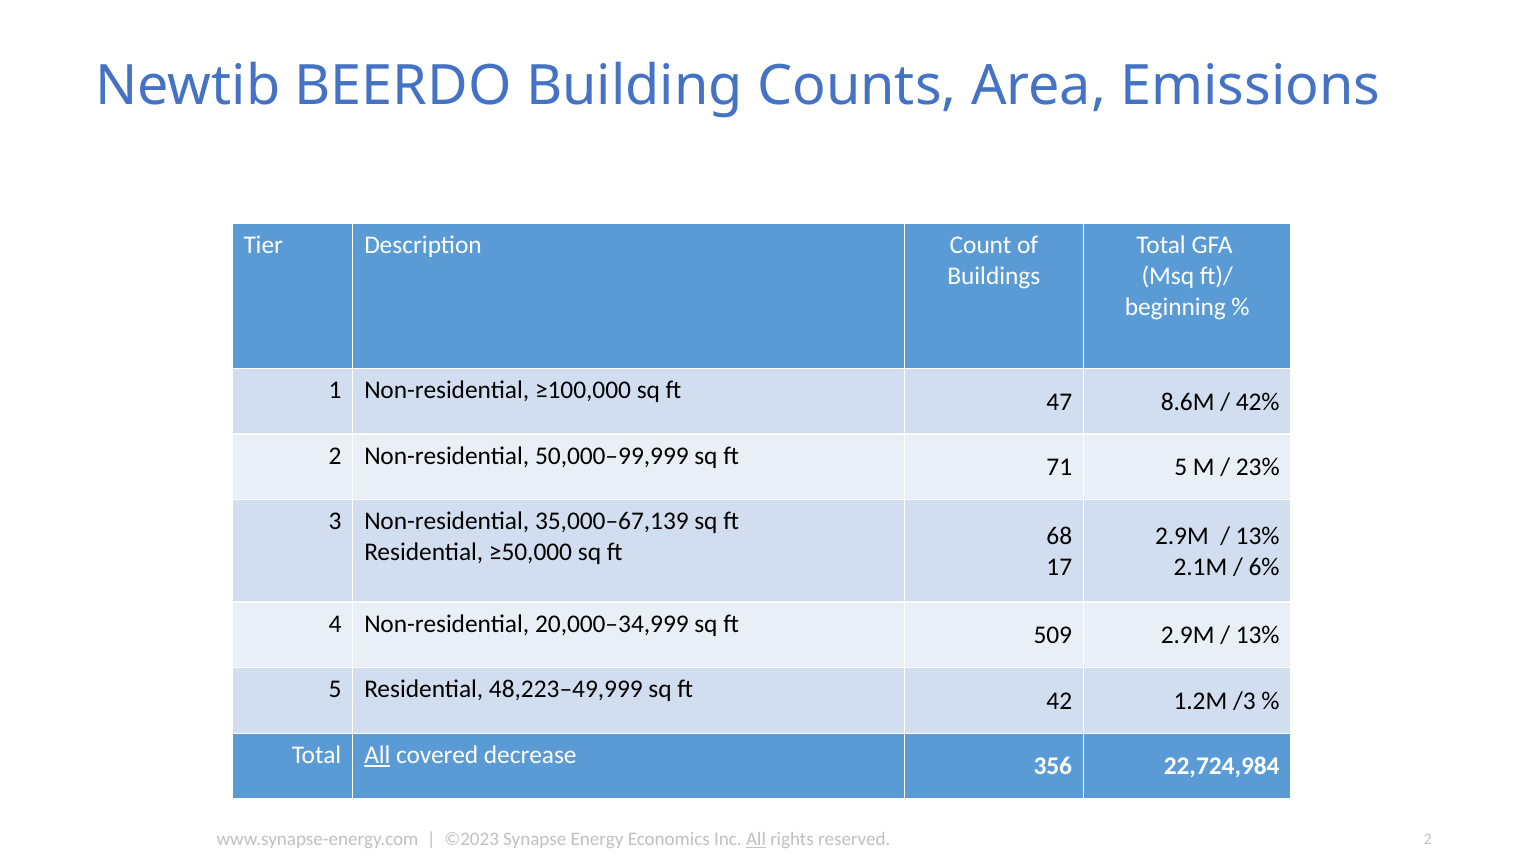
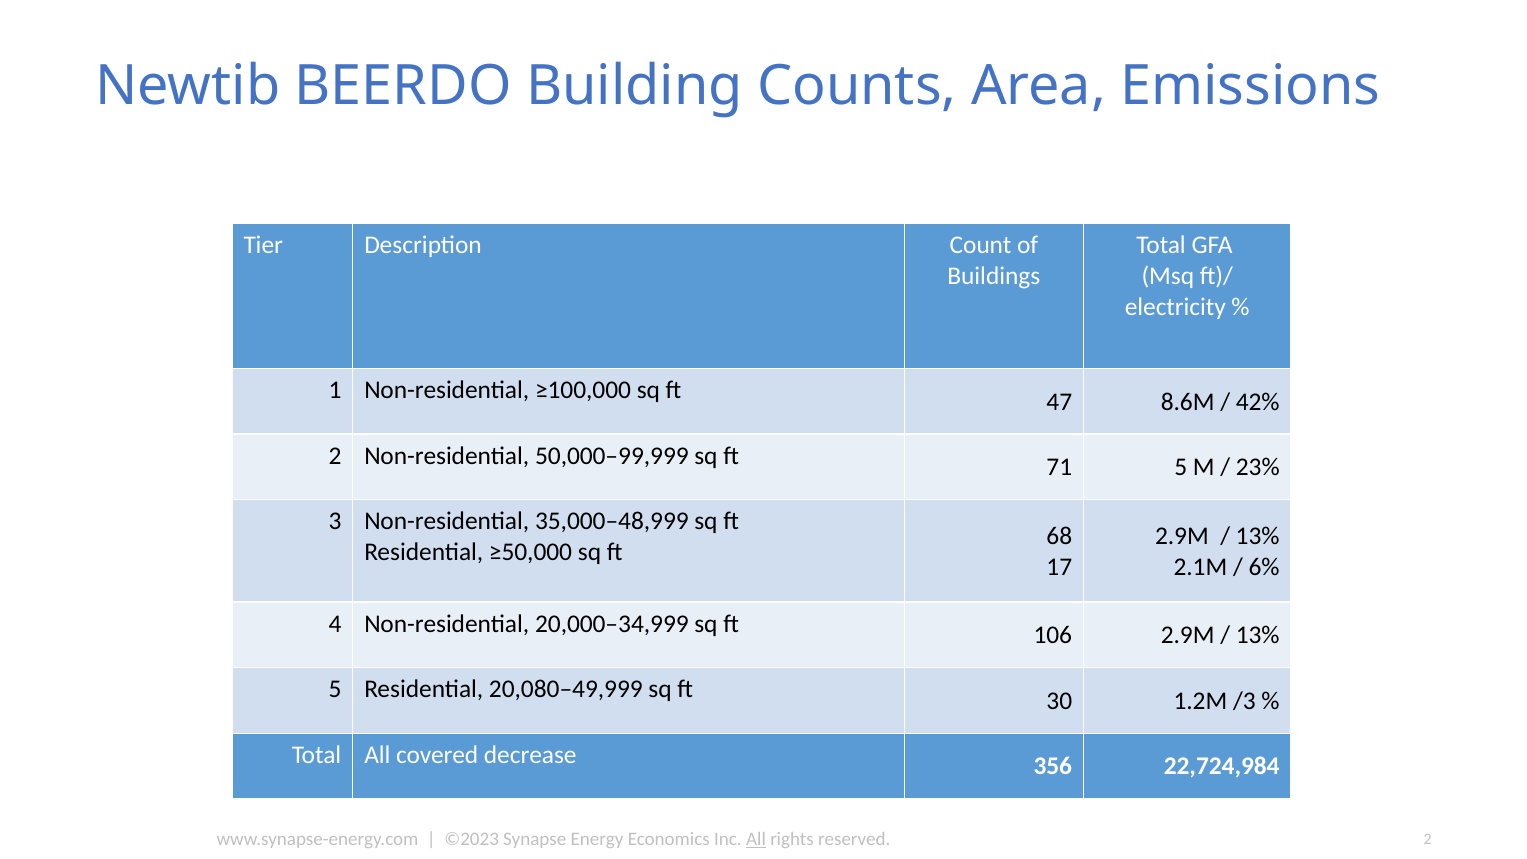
beginning: beginning -> electricity
35,000–67,139: 35,000–67,139 -> 35,000–48,999
509: 509 -> 106
48,223–49,999: 48,223–49,999 -> 20,080–49,999
42: 42 -> 30
All at (377, 755) underline: present -> none
